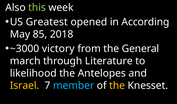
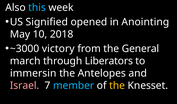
this colour: light green -> light blue
Greatest: Greatest -> Signified
According: According -> Anointing
85: 85 -> 10
Literature: Literature -> Liberators
likelihood: likelihood -> immersin
Israel colour: yellow -> pink
